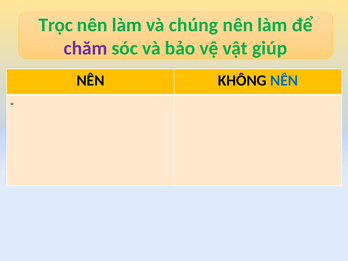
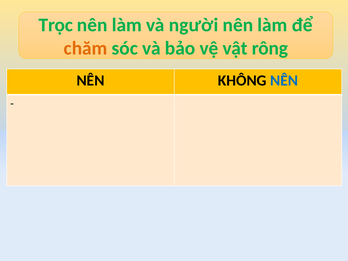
chúng: chúng -> người
chăm colour: purple -> orange
giúp: giúp -> rông
